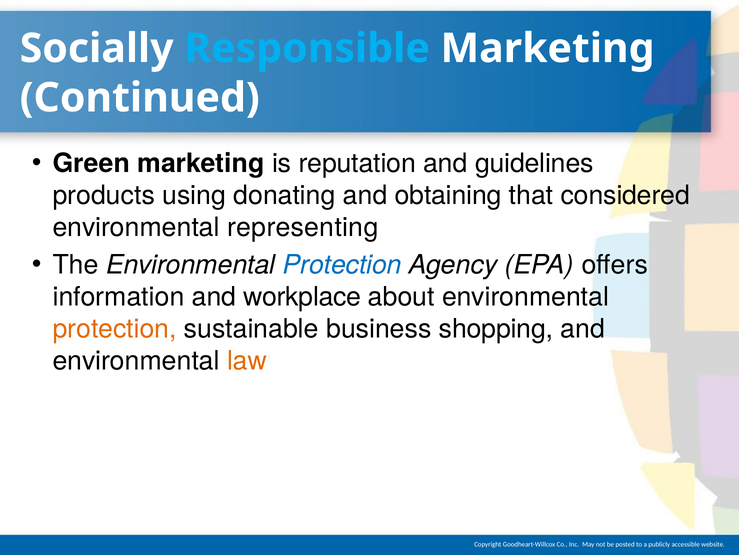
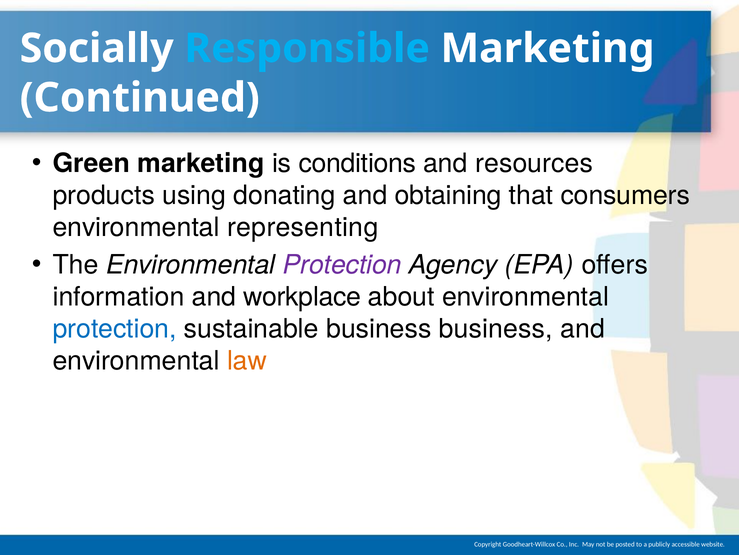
reputation: reputation -> conditions
guidelines: guidelines -> resources
considered: considered -> consumers
Protection at (342, 264) colour: blue -> purple
protection at (115, 328) colour: orange -> blue
business shopping: shopping -> business
